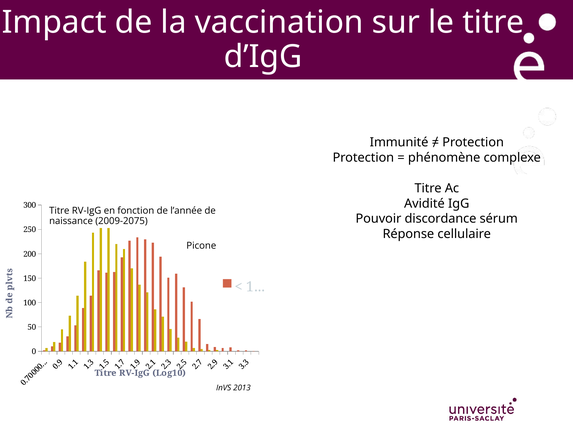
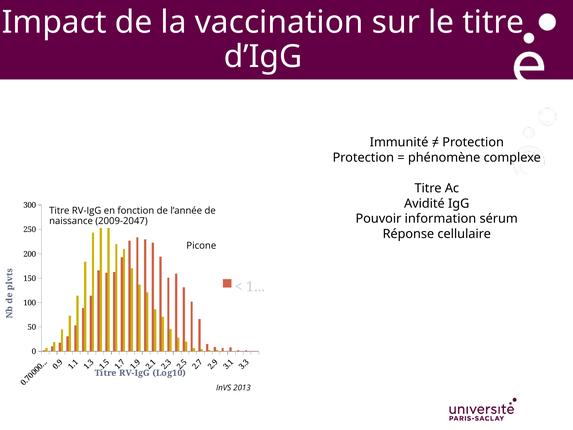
discordance: discordance -> information
2009-2075: 2009-2075 -> 2009-2047
